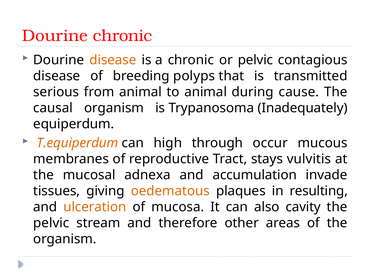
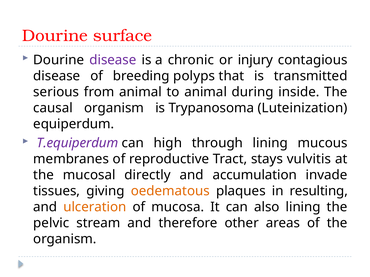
Dourine chronic: chronic -> surface
disease at (113, 60) colour: orange -> purple
or pelvic: pelvic -> injury
cause: cause -> inside
Inadequately: Inadequately -> Luteinization
T.equiperdum colour: orange -> purple
through occur: occur -> lining
adnexa: adnexa -> directly
also cavity: cavity -> lining
